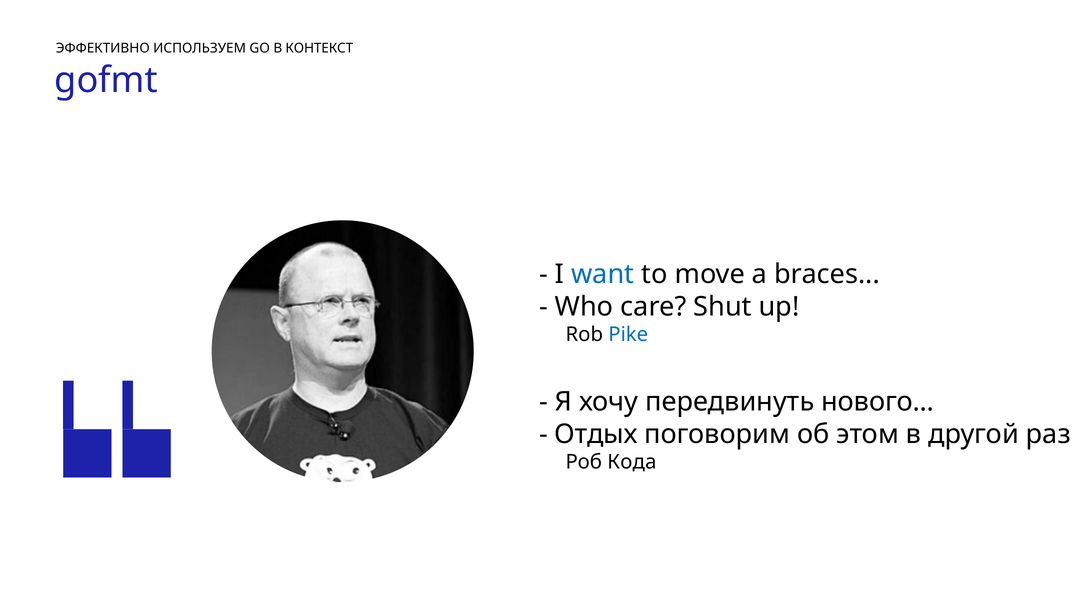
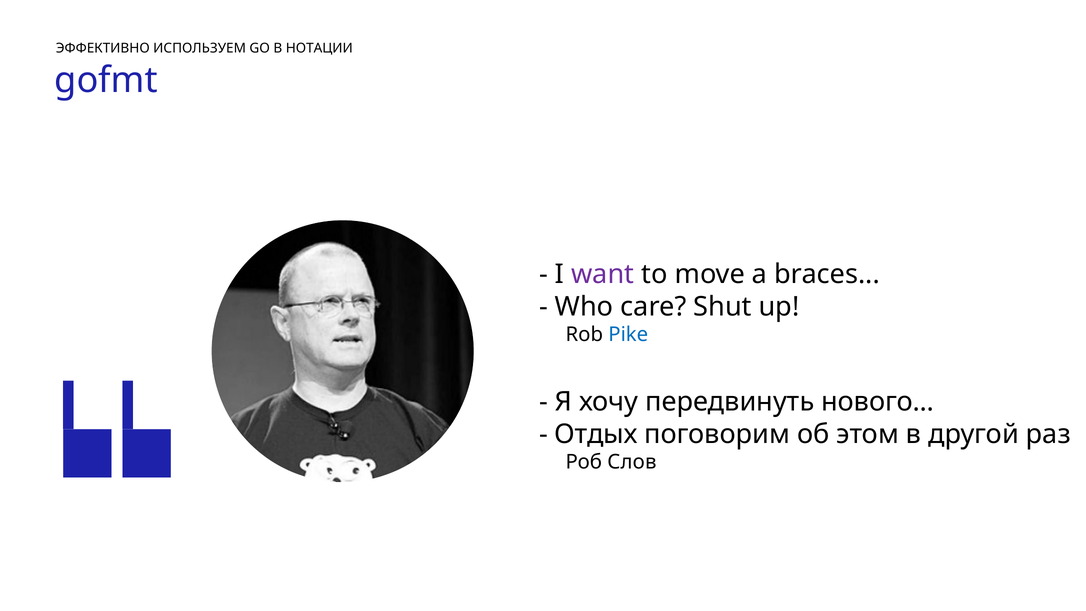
КОНТЕКСТ: КОНТЕКСТ -> НОТАЦИИ
want colour: blue -> purple
Кода: Кода -> Слов
